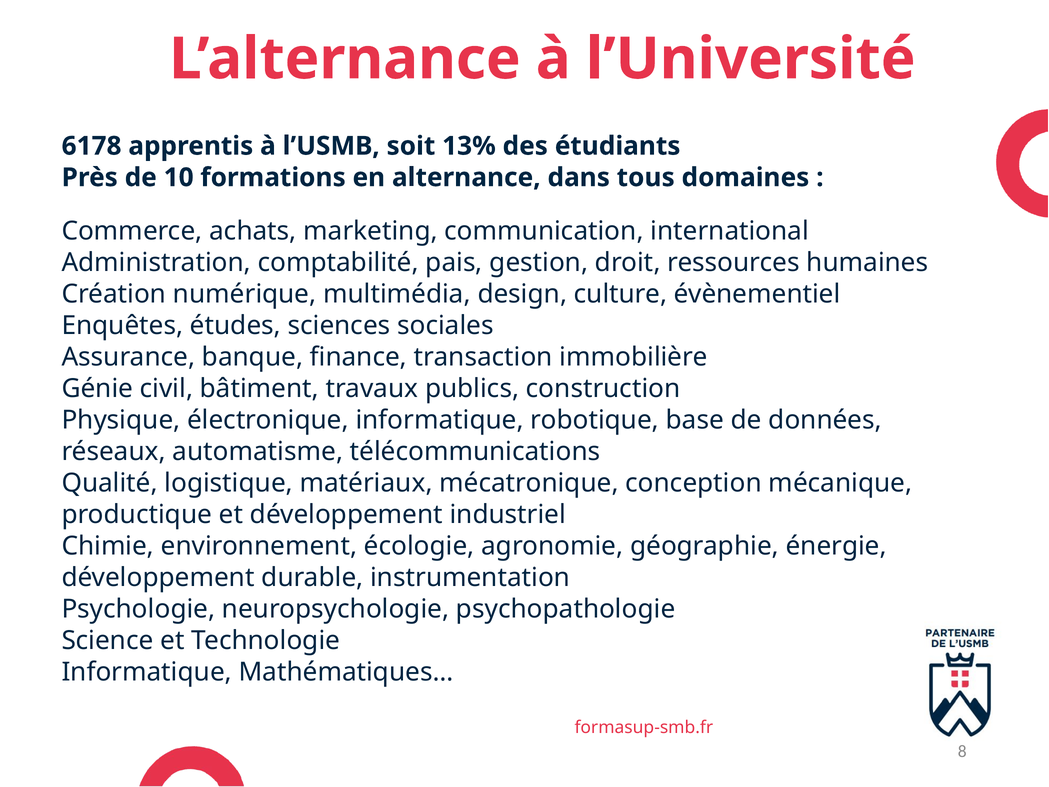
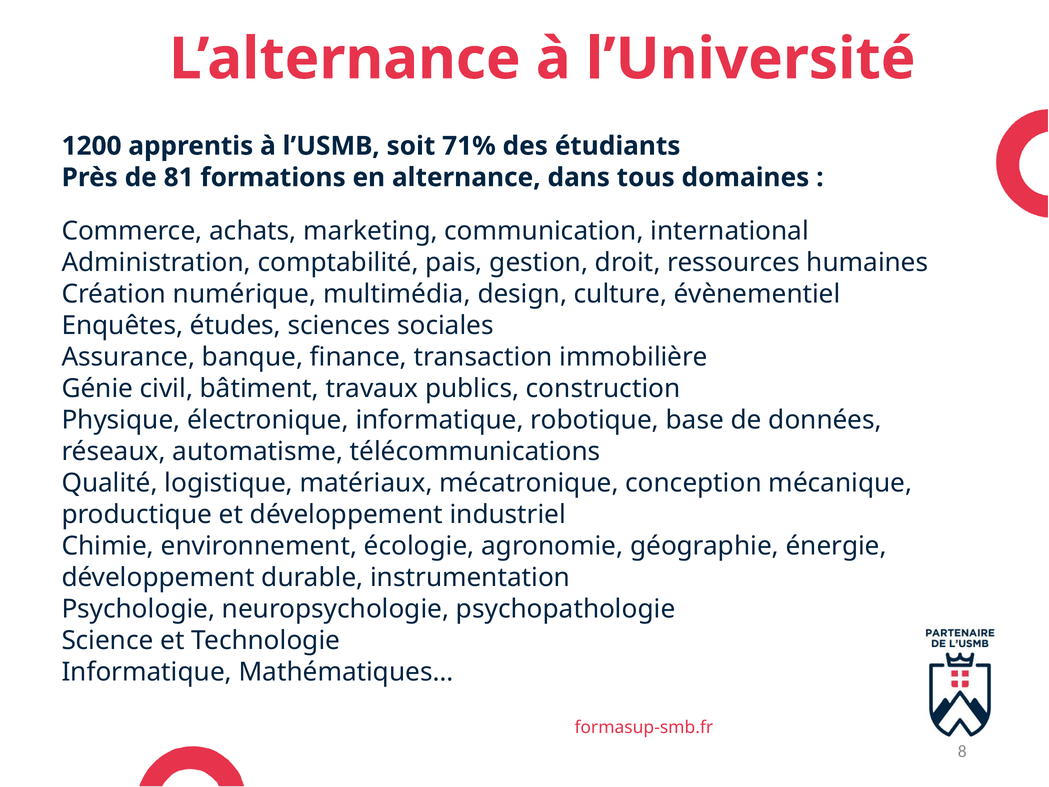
6178: 6178 -> 1200
13%: 13% -> 71%
10: 10 -> 81
